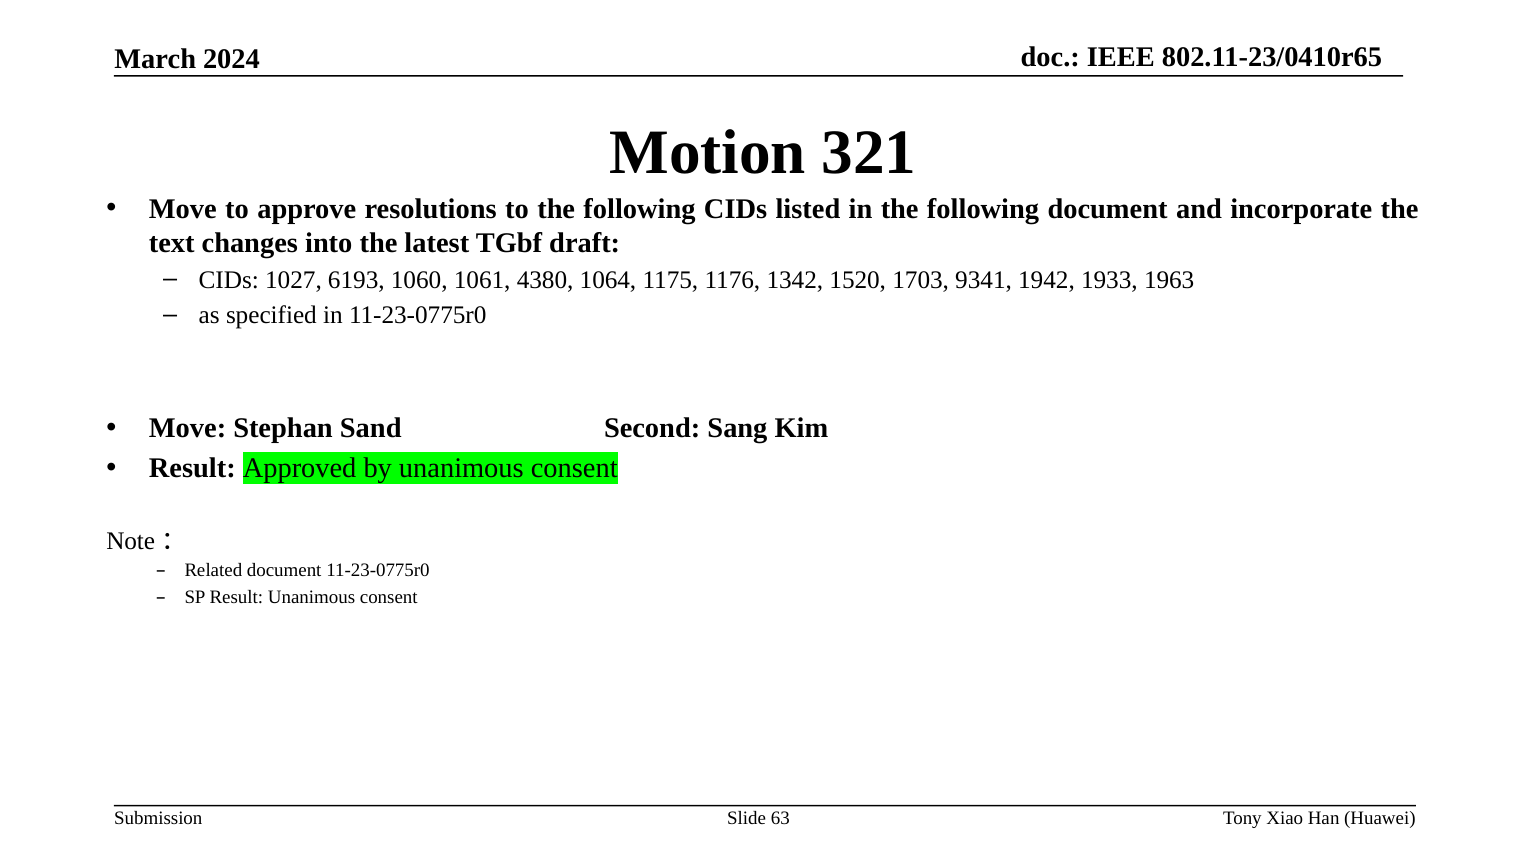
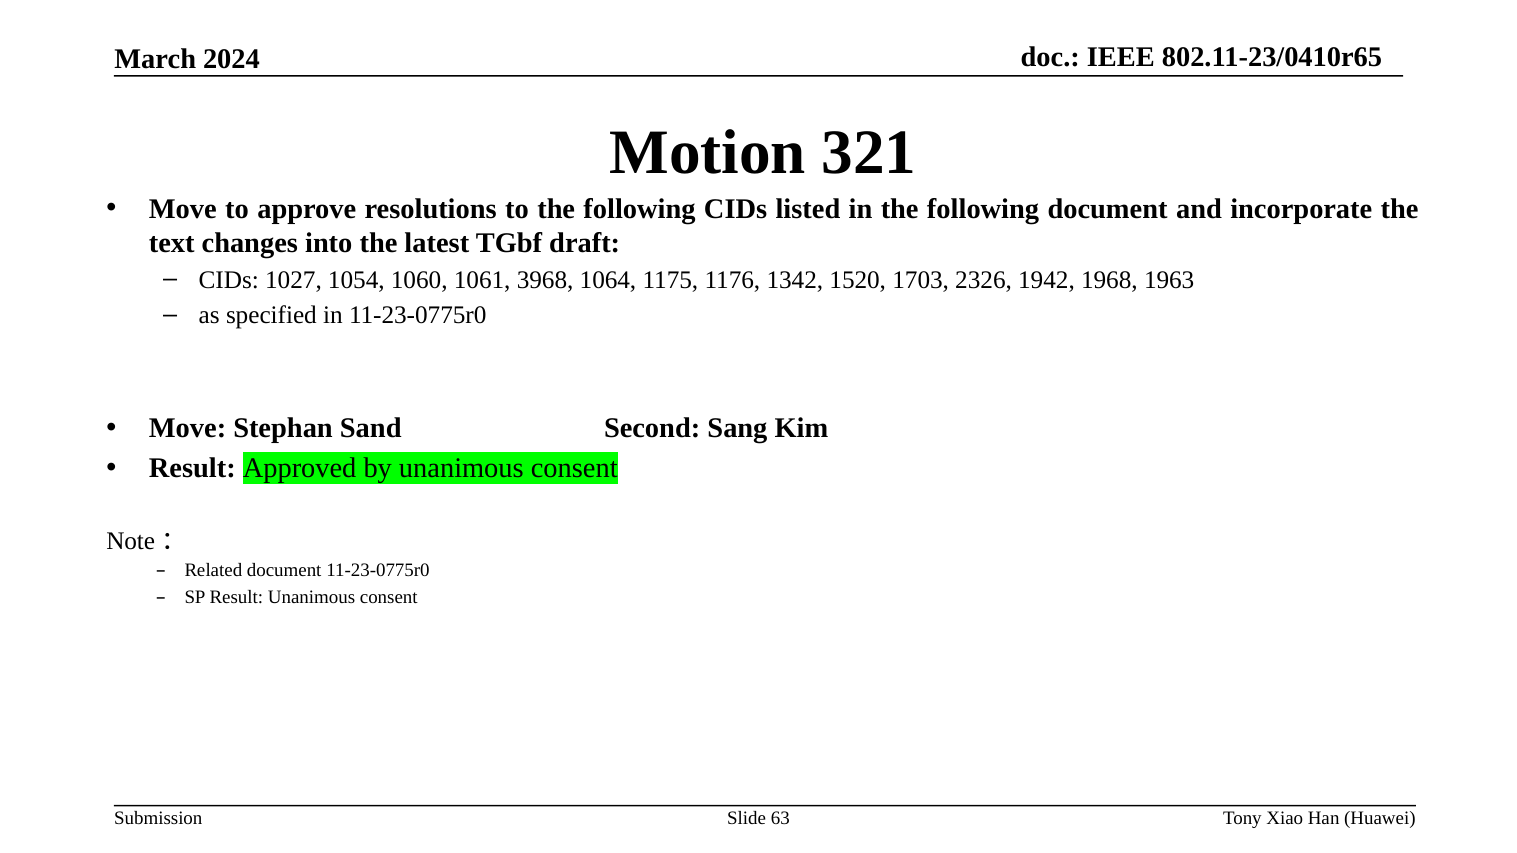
6193: 6193 -> 1054
4380: 4380 -> 3968
9341: 9341 -> 2326
1933: 1933 -> 1968
